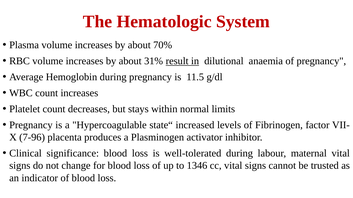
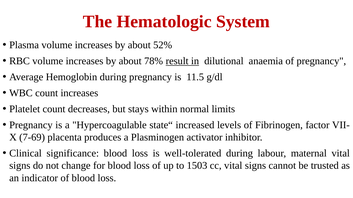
70%: 70% -> 52%
31%: 31% -> 78%
7-96: 7-96 -> 7-69
1346: 1346 -> 1503
